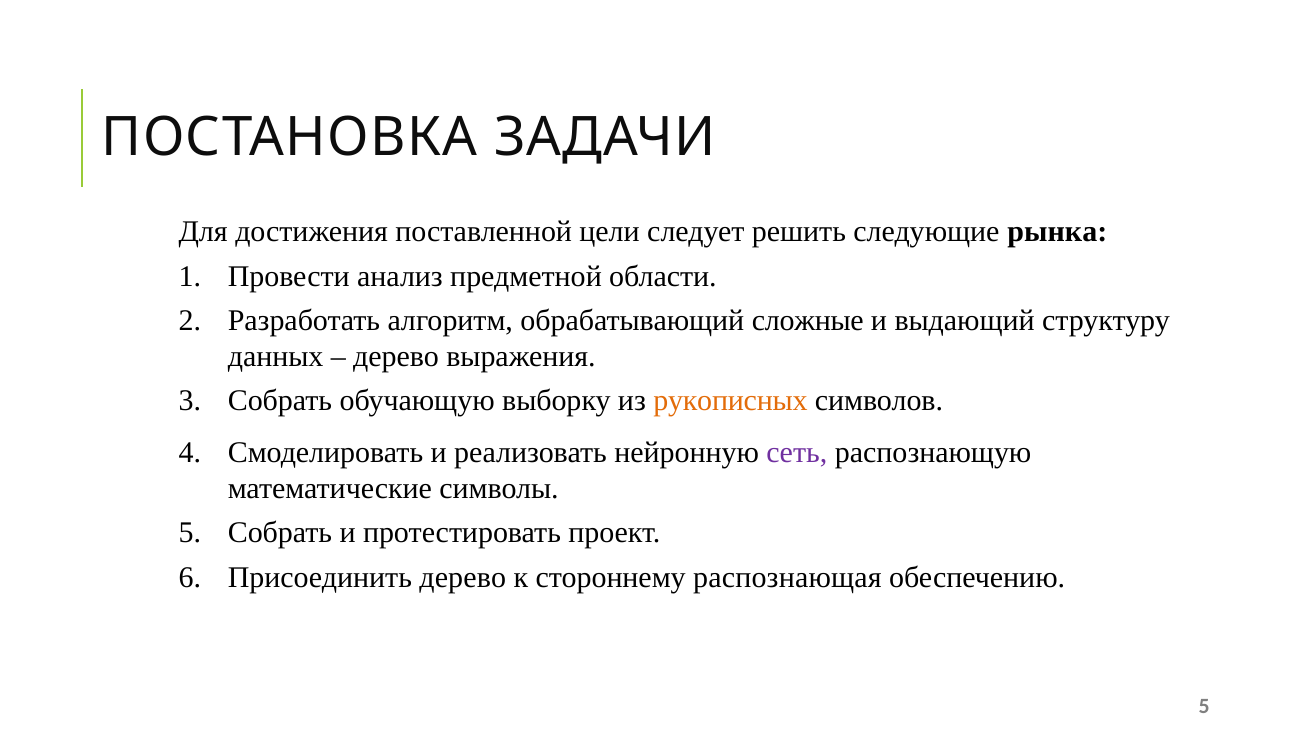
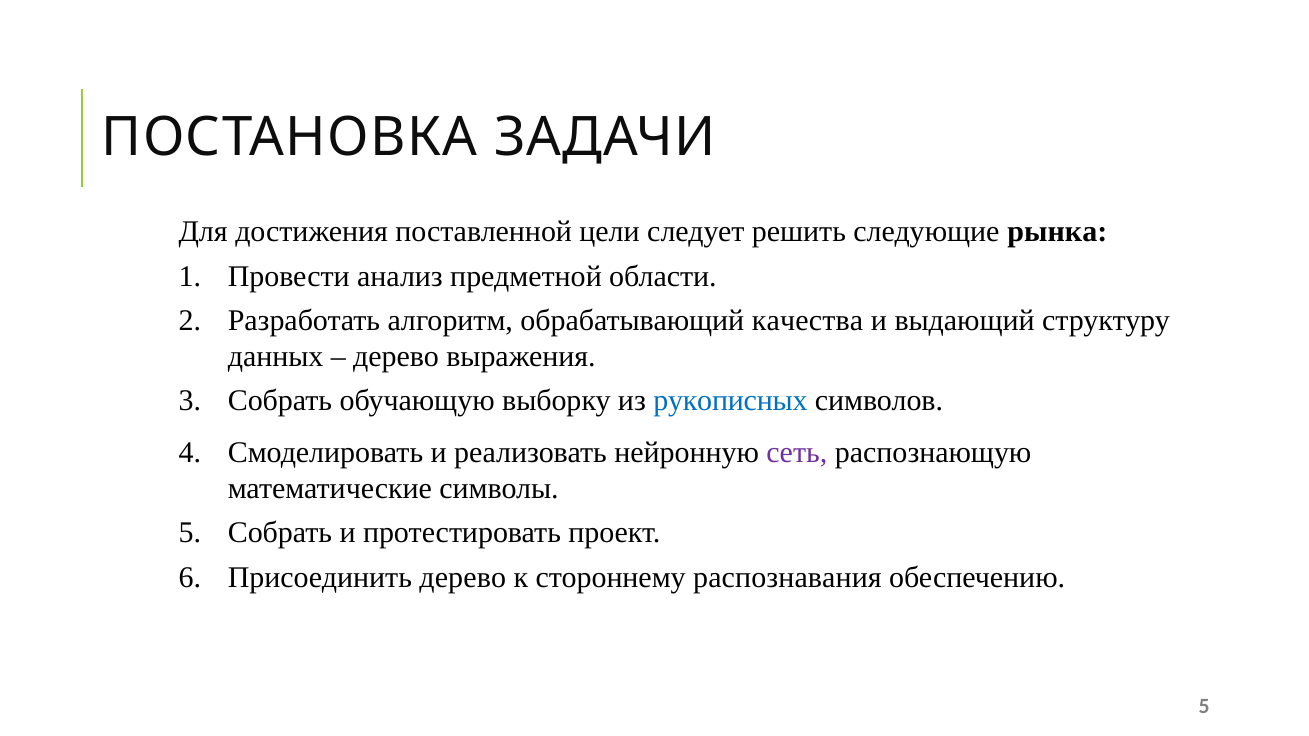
сложные: сложные -> качества
рукописных colour: orange -> blue
распознающая: распознающая -> распознавания
